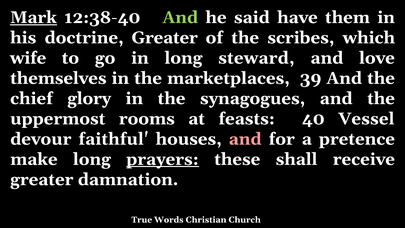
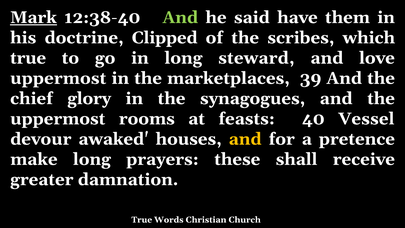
doctrine Greater: Greater -> Clipped
wife at (28, 58): wife -> true
themselves at (58, 78): themselves -> uppermost
faithful: faithful -> awaked
and at (245, 139) colour: pink -> yellow
prayers underline: present -> none
